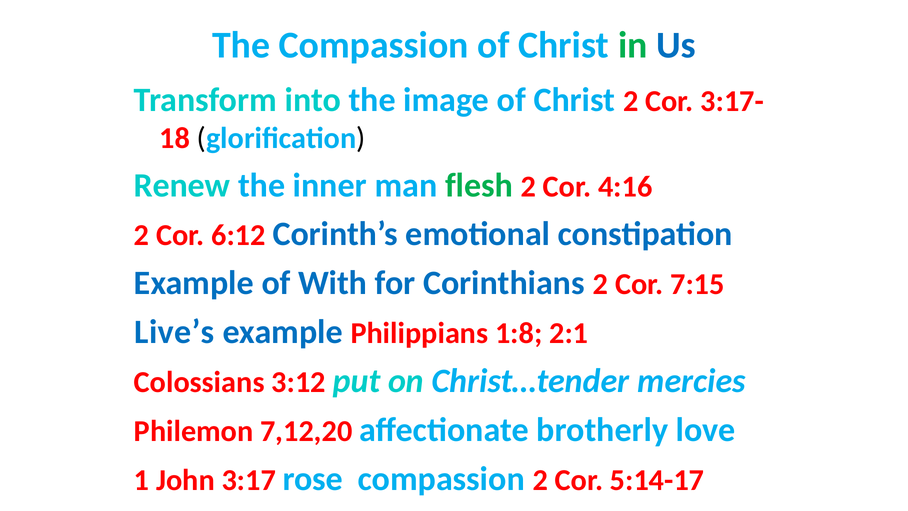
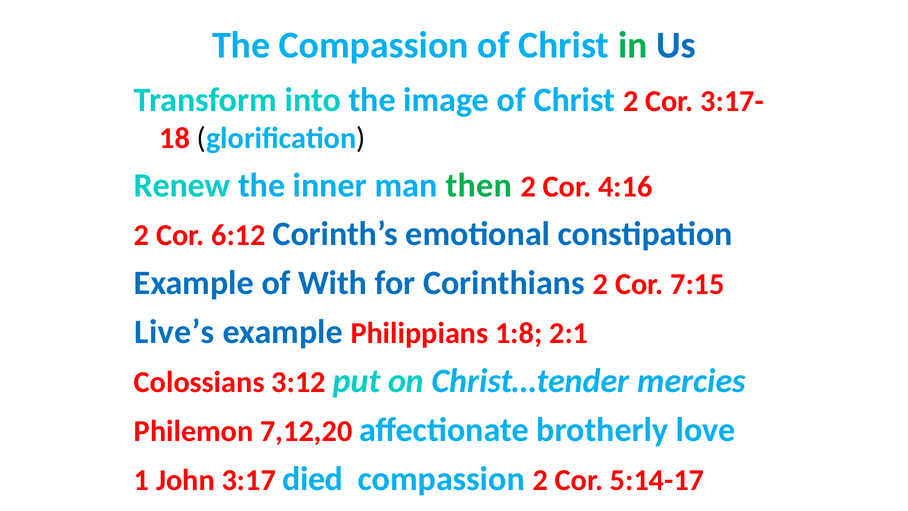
flesh: flesh -> then
rose: rose -> died
